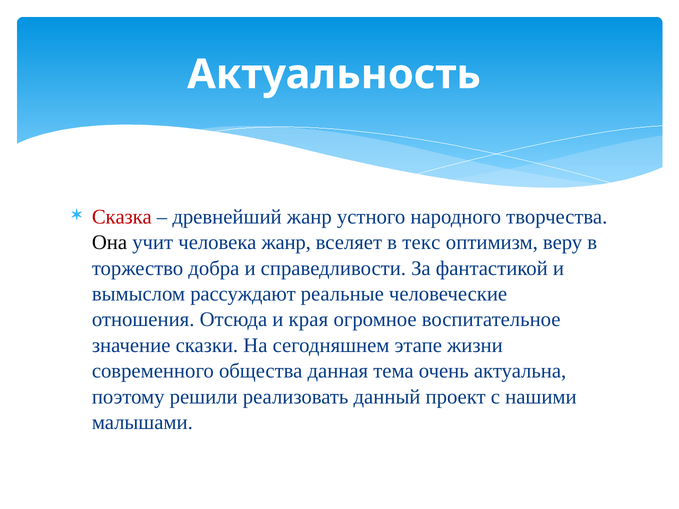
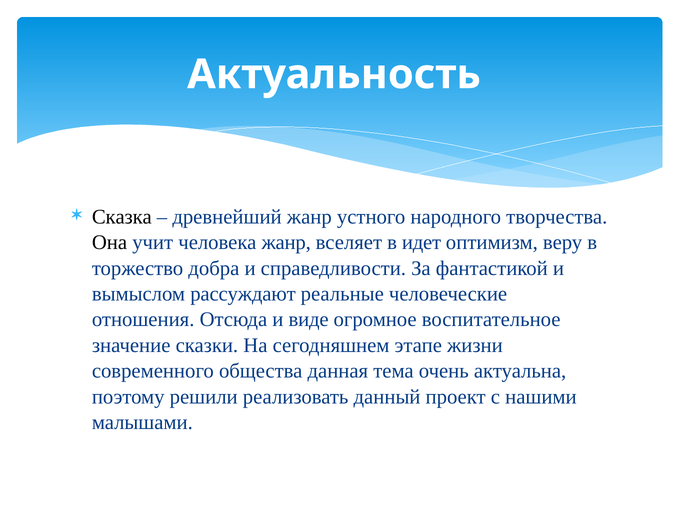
Сказка colour: red -> black
текс: текс -> идет
края: края -> виде
